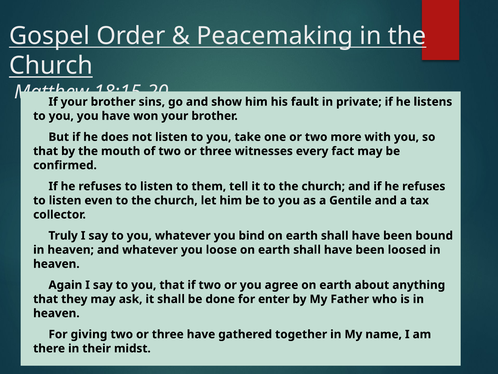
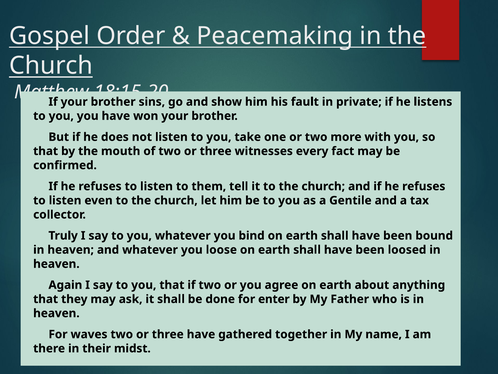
giving: giving -> waves
